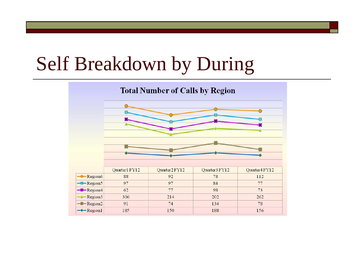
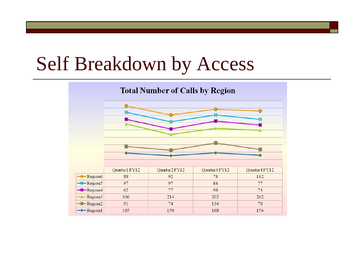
During: During -> Access
